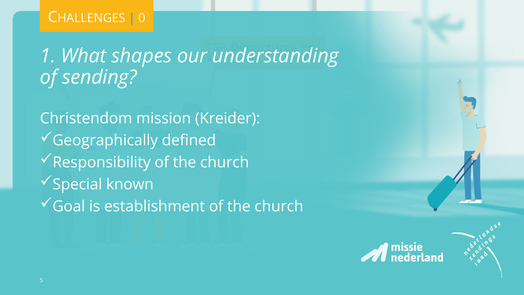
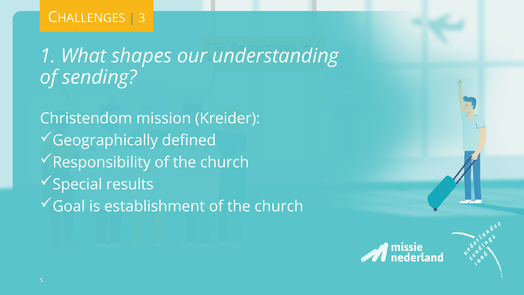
0: 0 -> 3
known: known -> results
